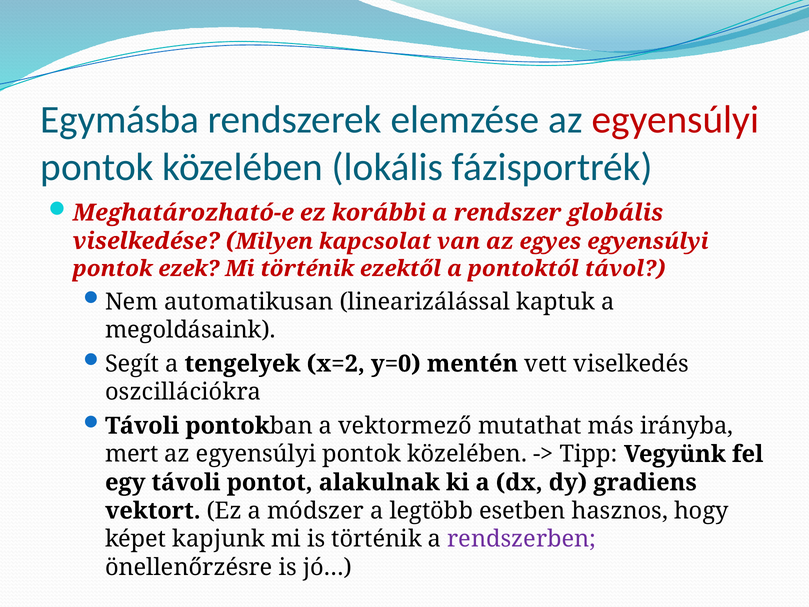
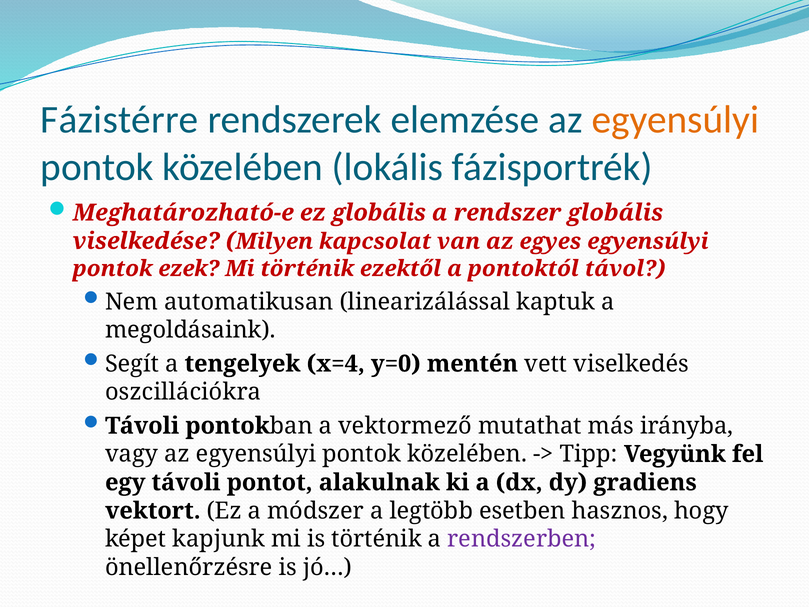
Egymásba: Egymásba -> Fázistérre
egyensúlyi at (675, 120) colour: red -> orange
ez korábbi: korábbi -> globális
x=2: x=2 -> x=4
mert: mert -> vagy
